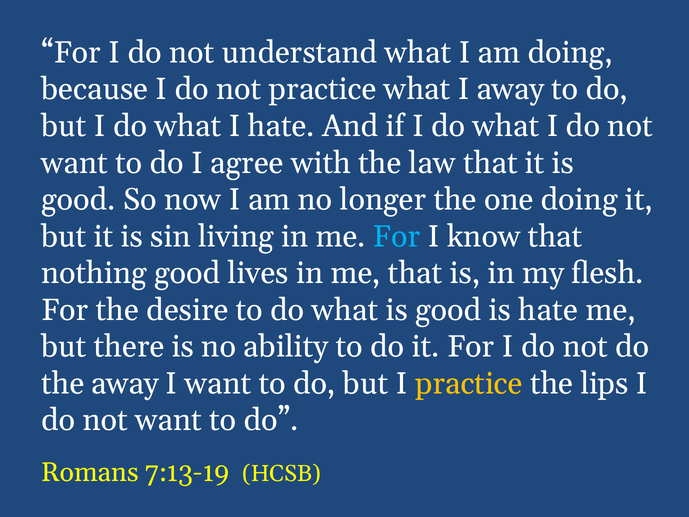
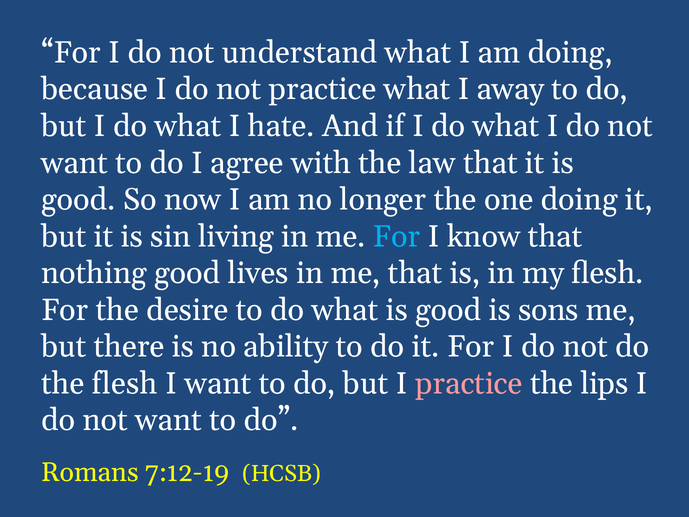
is hate: hate -> sons
the away: away -> flesh
practice at (469, 383) colour: yellow -> pink
7:13-19: 7:13-19 -> 7:12-19
